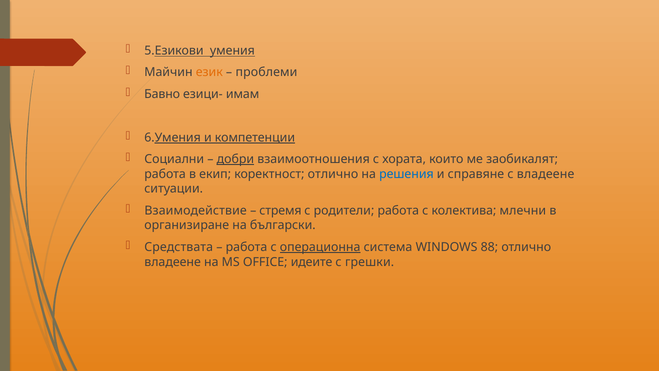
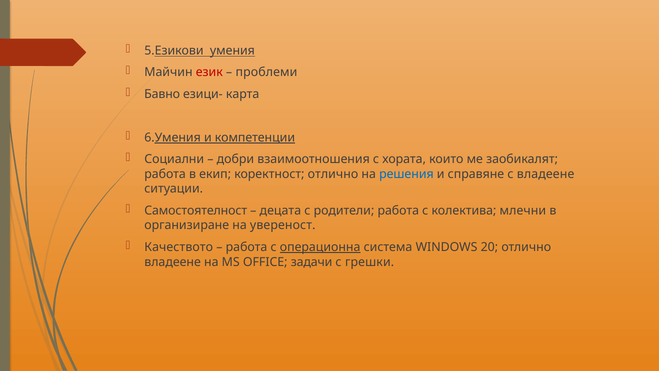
език colour: orange -> red
имам: имам -> карта
добри underline: present -> none
Взаимодействие: Взаимодействие -> Самостоятелност
стремя: стремя -> децата
български: български -> увереност
Средствата: Средствата -> Качеството
88: 88 -> 20
идеите: идеите -> задачи
